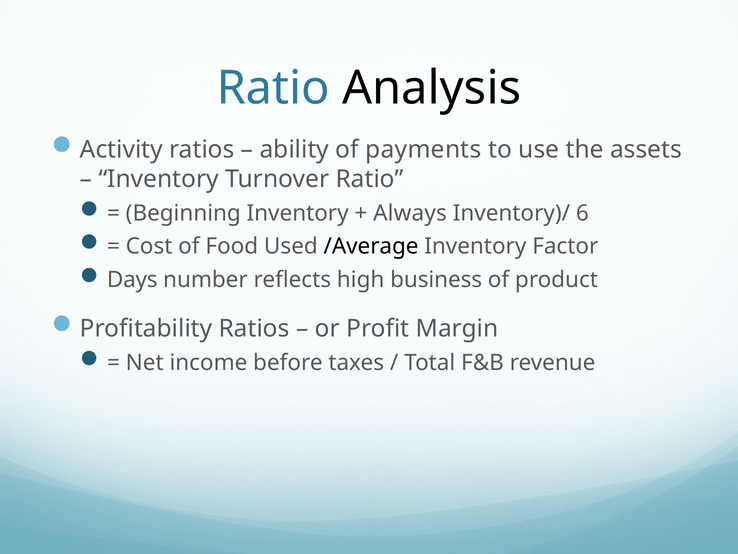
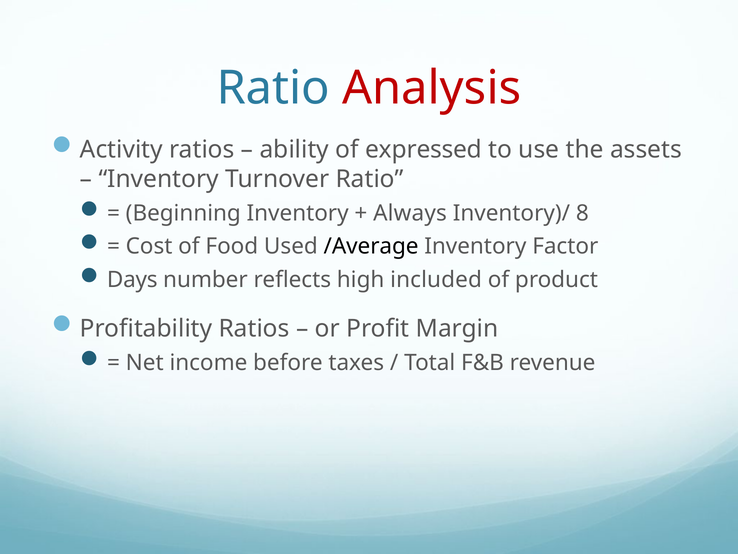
Analysis colour: black -> red
payments: payments -> expressed
6: 6 -> 8
business: business -> included
